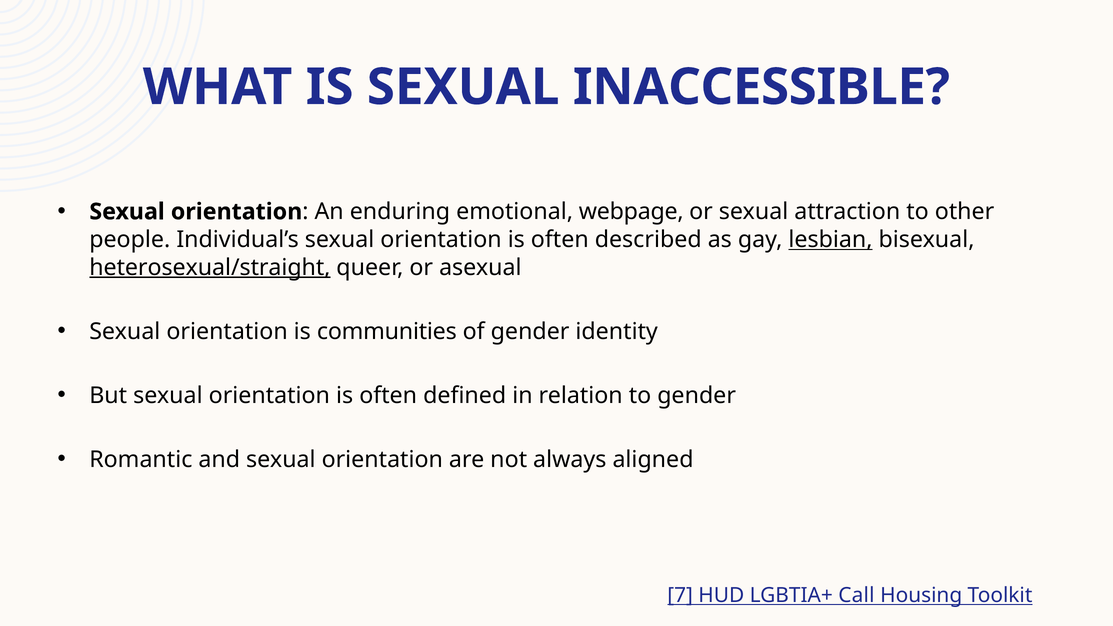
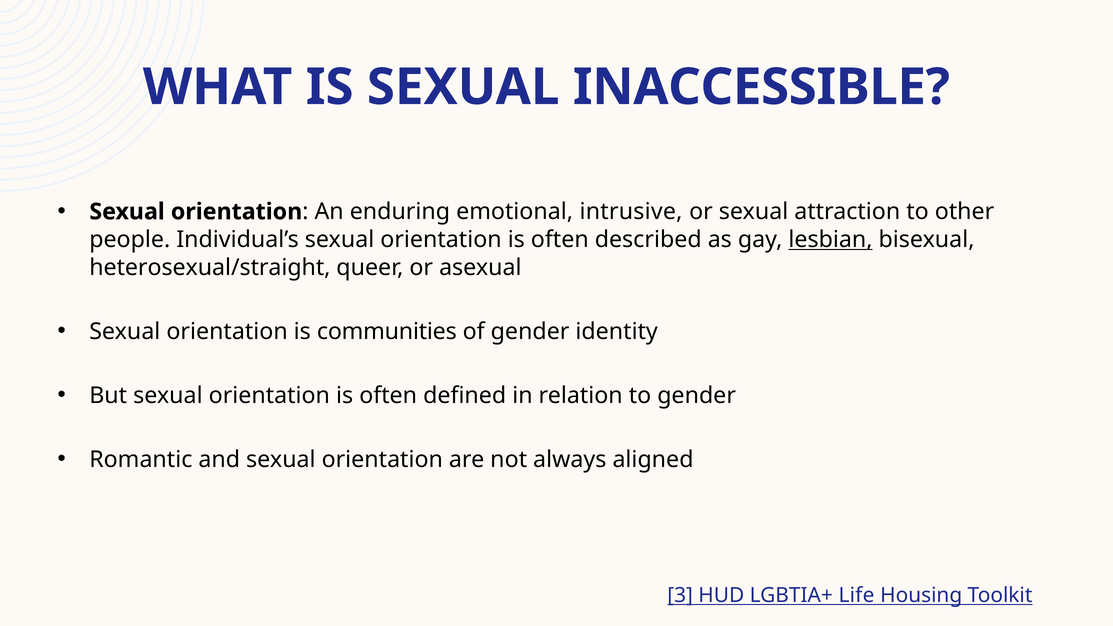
webpage: webpage -> intrusive
heterosexual/straight underline: present -> none
7: 7 -> 3
Call: Call -> Life
